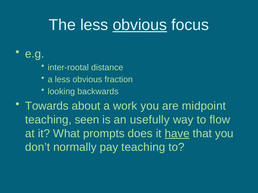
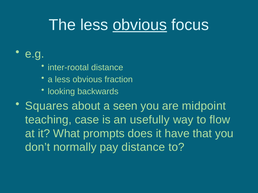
Towards: Towards -> Squares
work: work -> seen
seen: seen -> case
have underline: present -> none
pay teaching: teaching -> distance
